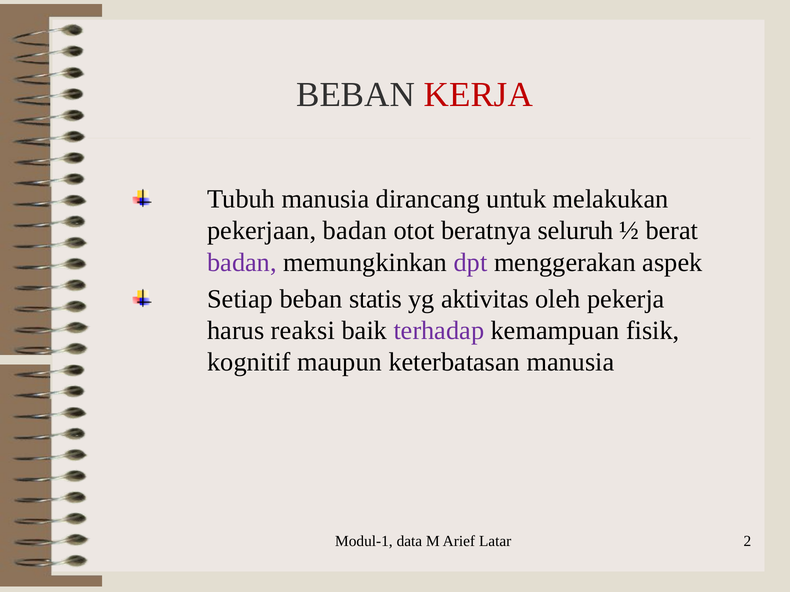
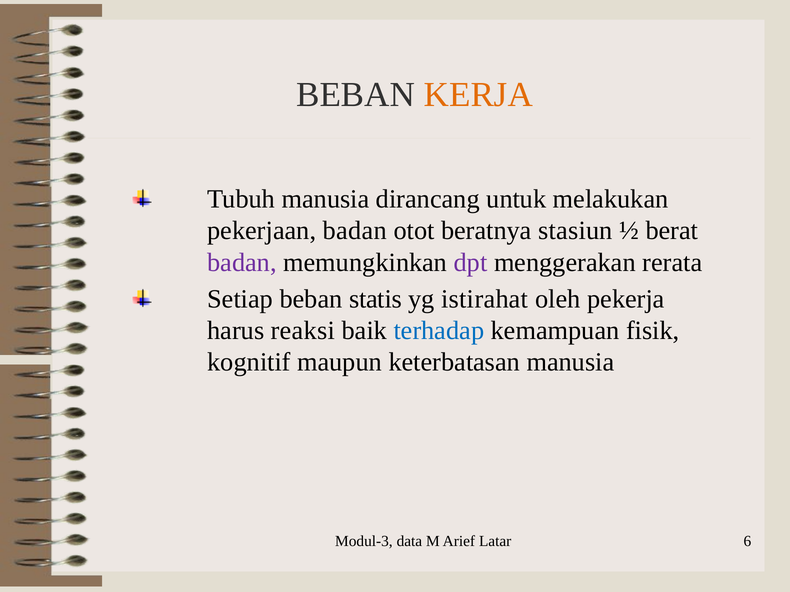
KERJA colour: red -> orange
seluruh: seluruh -> stasiun
aspek: aspek -> rerata
aktivitas: aktivitas -> istirahat
terhadap colour: purple -> blue
Modul-1: Modul-1 -> Modul-3
2: 2 -> 6
